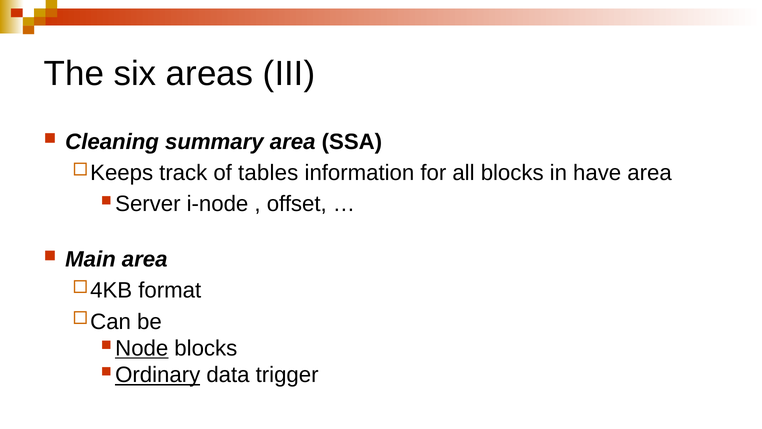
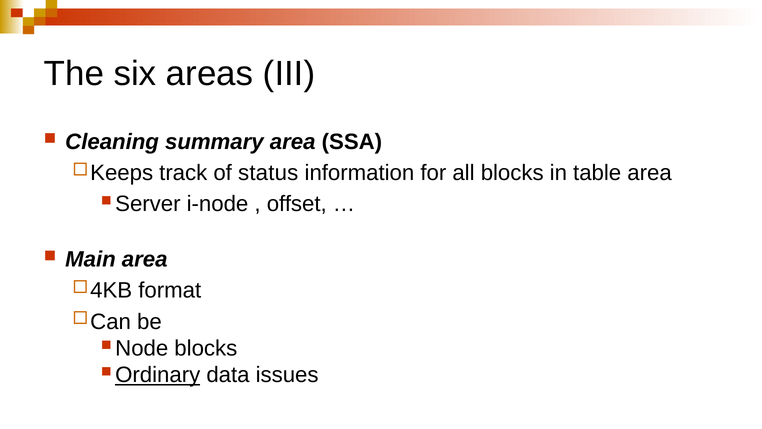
tables: tables -> status
have: have -> table
Node underline: present -> none
trigger: trigger -> issues
